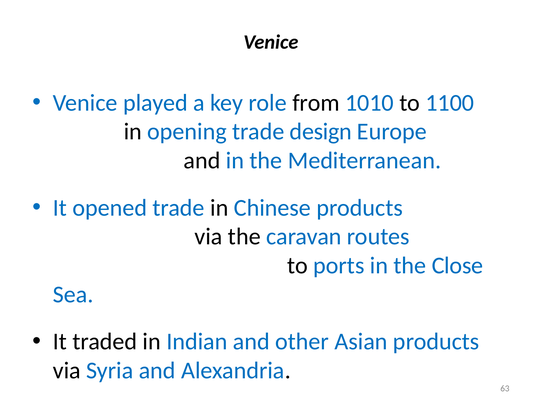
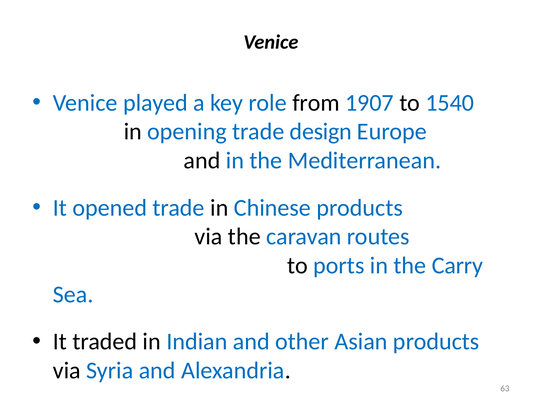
1010: 1010 -> 1907
1100: 1100 -> 1540
Close: Close -> Carry
